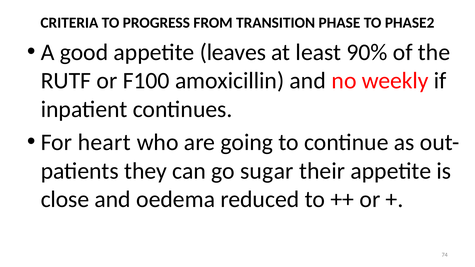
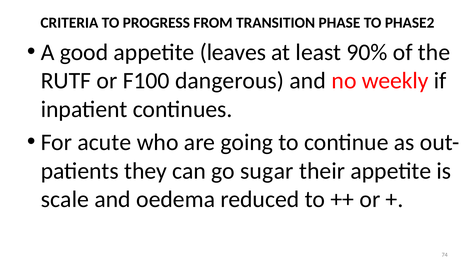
amoxicillin: amoxicillin -> dangerous
heart: heart -> acute
close: close -> scale
